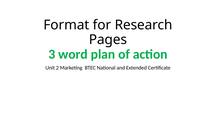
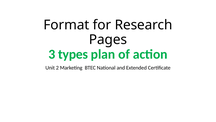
word: word -> types
